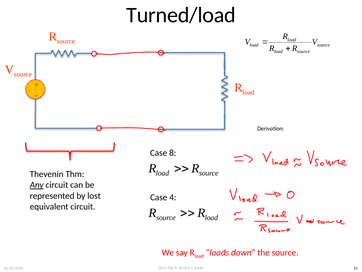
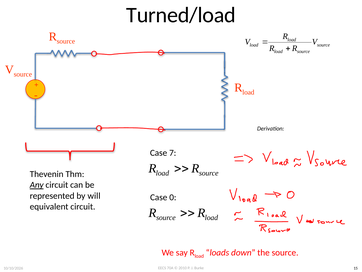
8: 8 -> 7
lost: lost -> will
4: 4 -> 0
